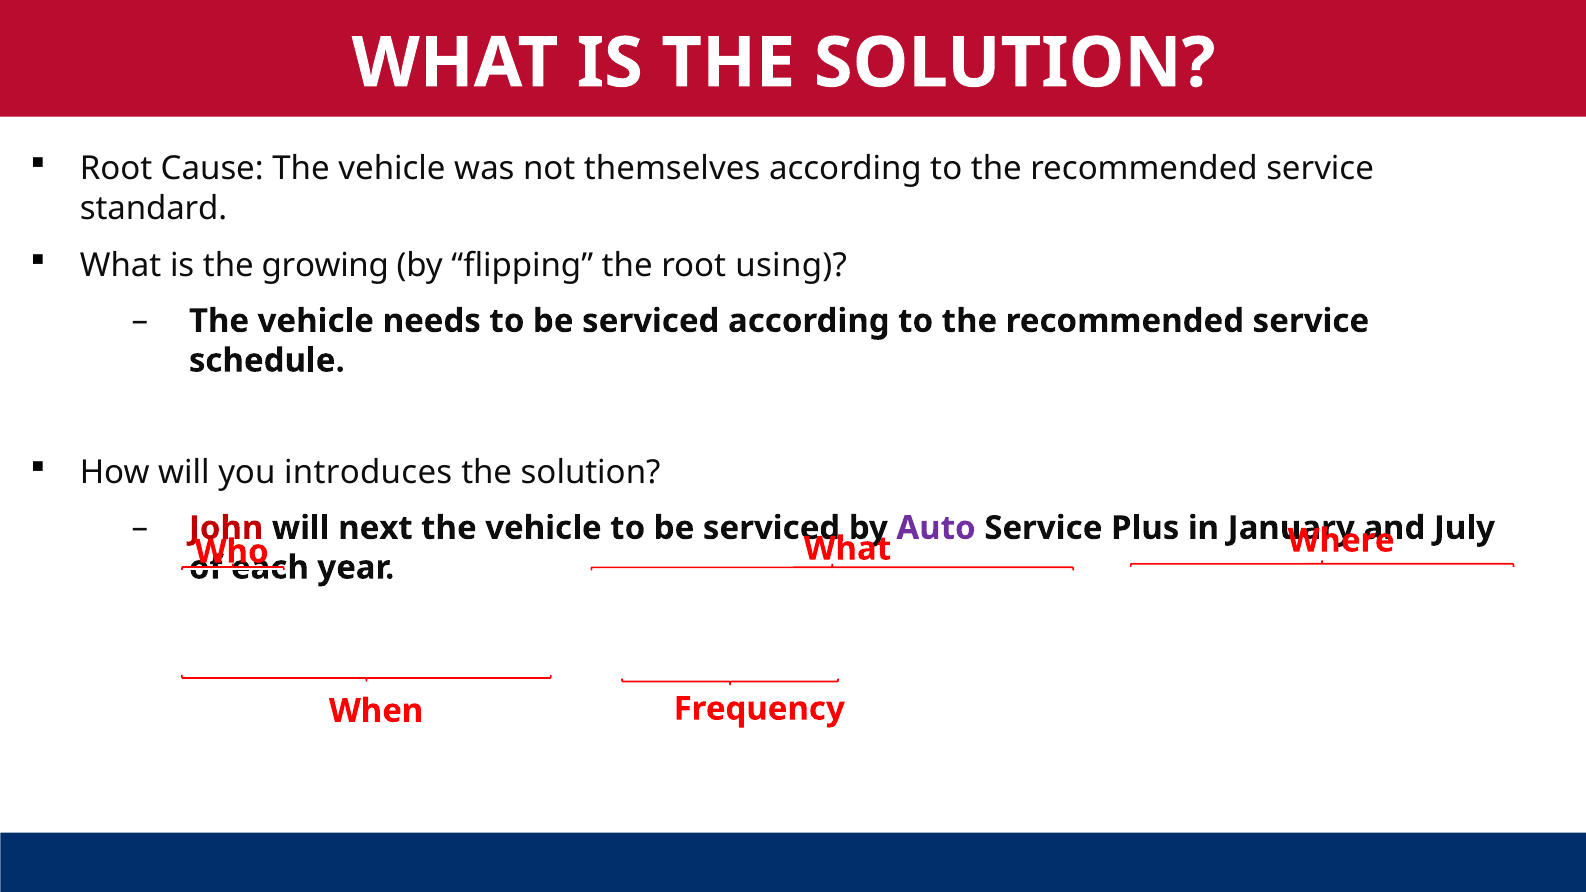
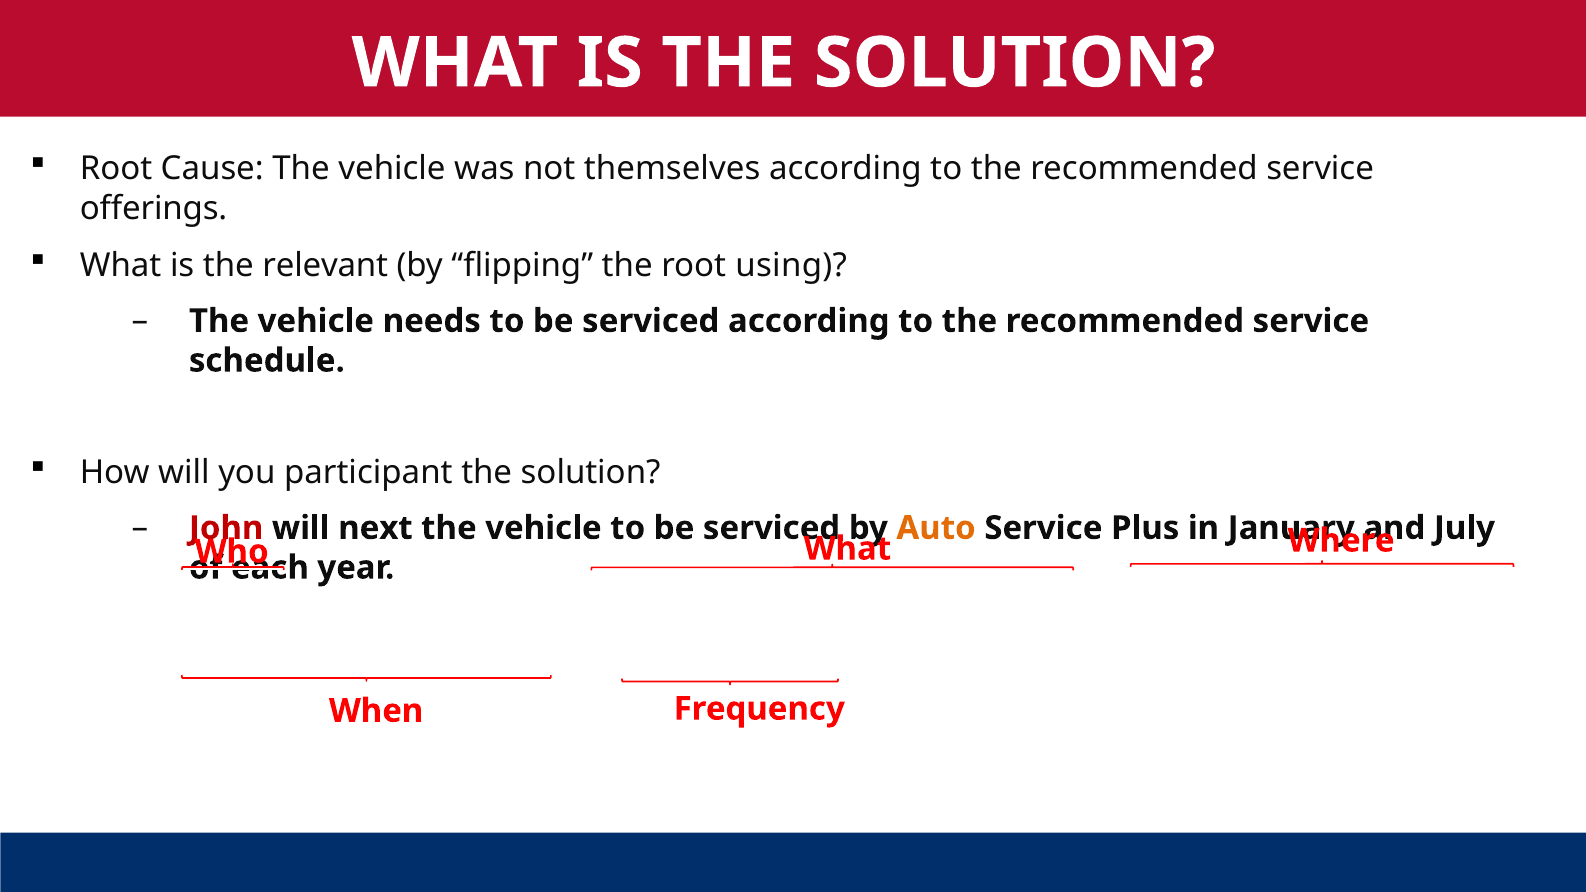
standard: standard -> offerings
growing: growing -> relevant
introduces: introduces -> participant
Auto colour: purple -> orange
